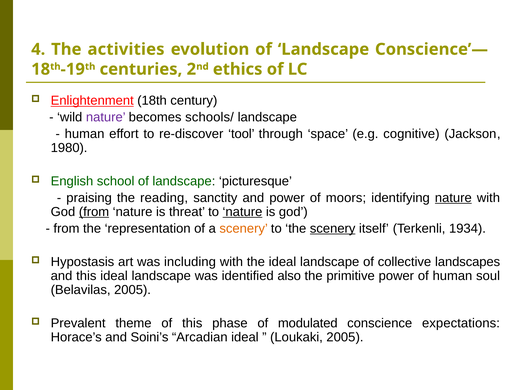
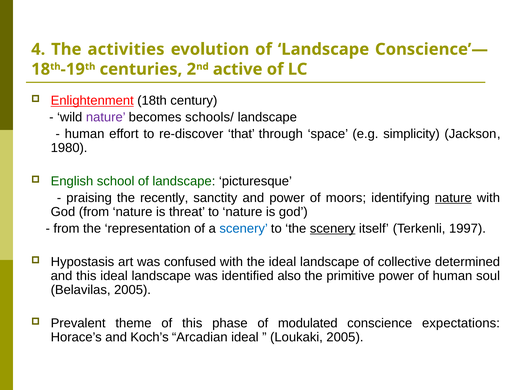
ethics: ethics -> active
tool: tool -> that
cognitive: cognitive -> simplicity
reading: reading -> recently
from at (94, 212) underline: present -> none
nature at (242, 212) underline: present -> none
scenery at (244, 228) colour: orange -> blue
1934: 1934 -> 1997
including: including -> confused
landscapes: landscapes -> determined
Soini’s: Soini’s -> Koch’s
